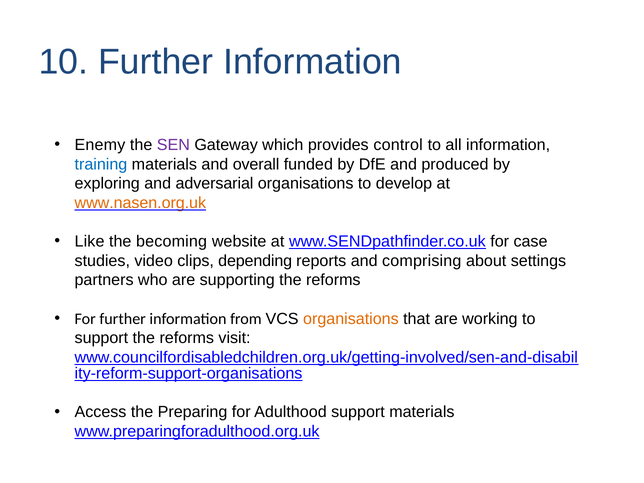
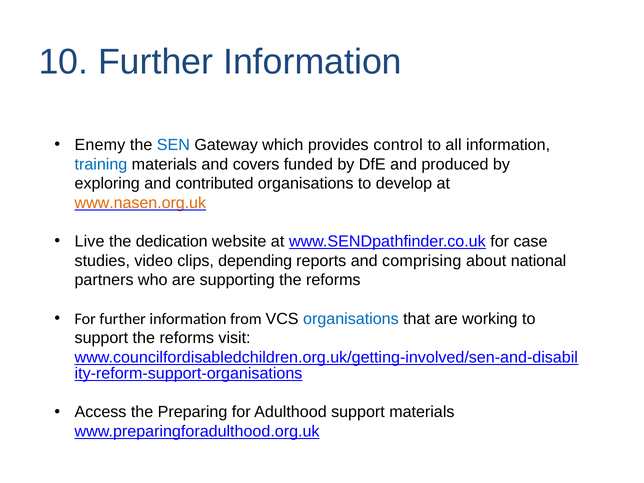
SEN colour: purple -> blue
overall: overall -> covers
adversarial: adversarial -> contributed
Like: Like -> Live
becoming: becoming -> dedication
settings: settings -> national
organisations at (351, 319) colour: orange -> blue
